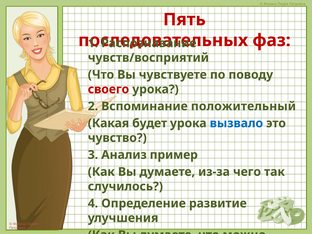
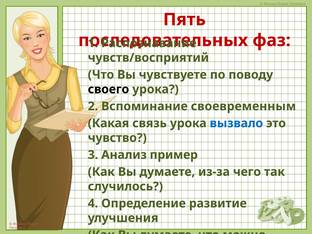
своего colour: red -> black
положительный: положительный -> своевременным
будет: будет -> связь
